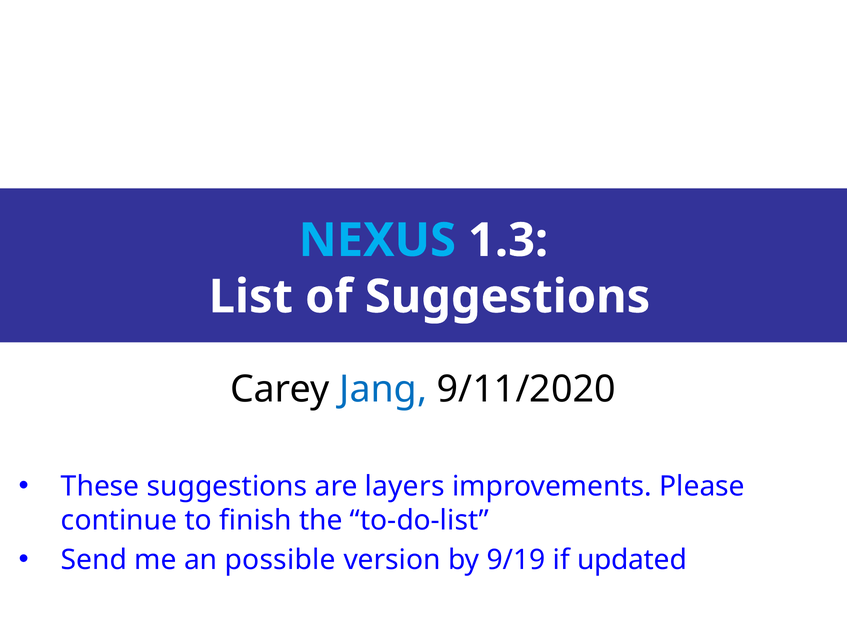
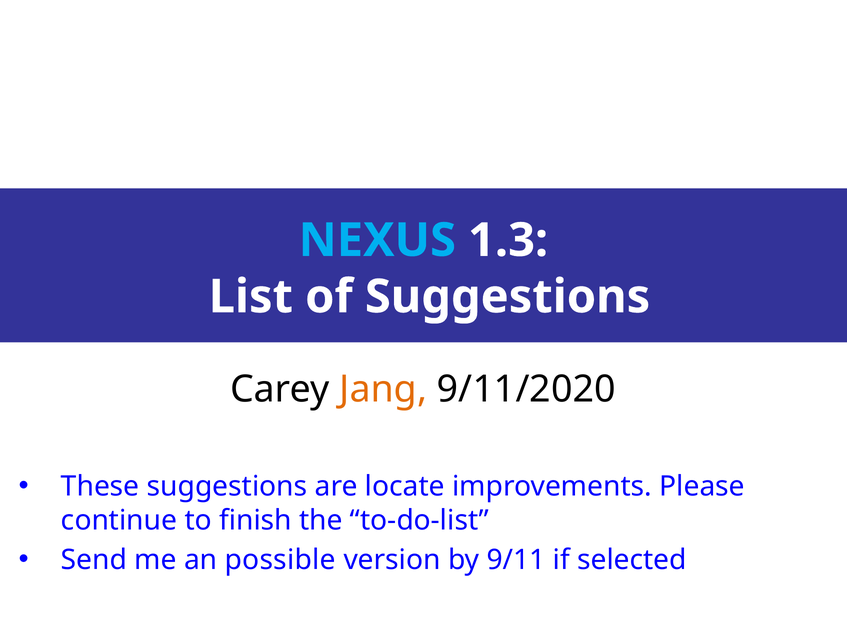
Jang colour: blue -> orange
layers: layers -> locate
9/19: 9/19 -> 9/11
updated: updated -> selected
